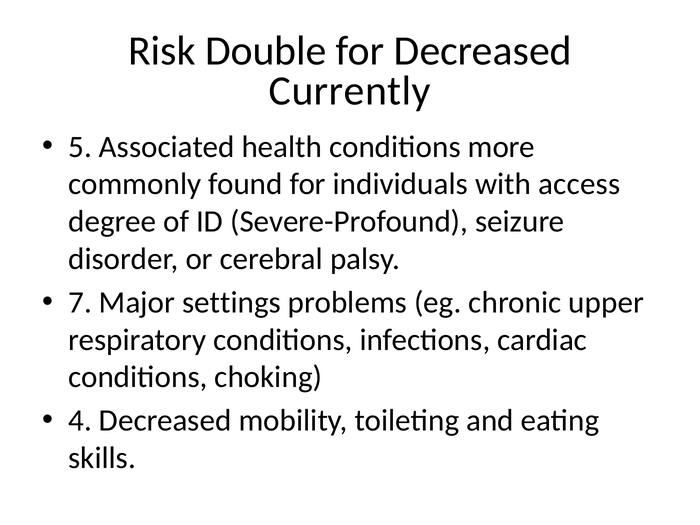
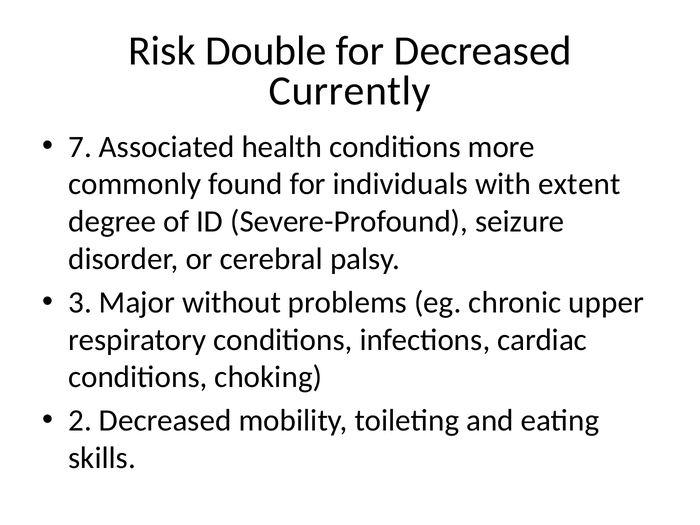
5: 5 -> 7
access: access -> extent
7: 7 -> 3
settings: settings -> without
4: 4 -> 2
